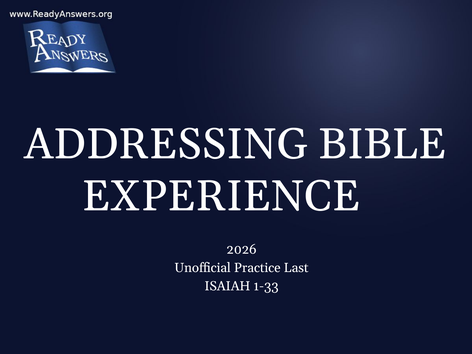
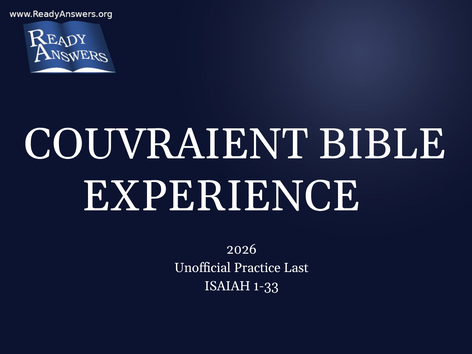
ADDRESSING: ADDRESSING -> COUVRAIENT
